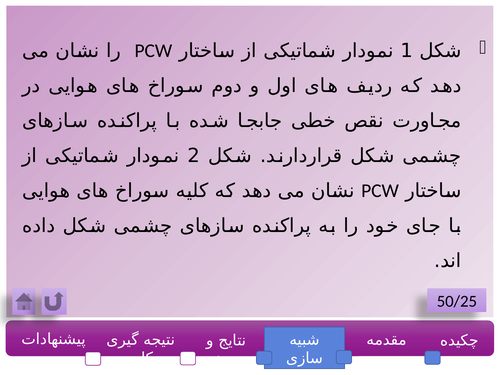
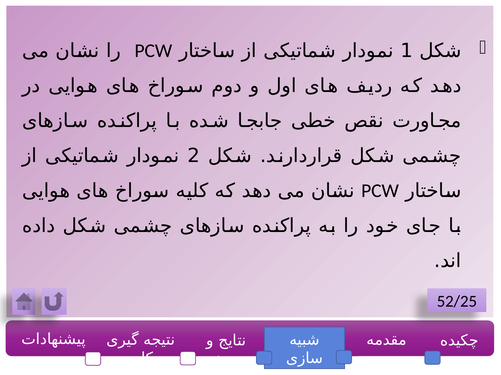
50/25: 50/25 -> 52/25
